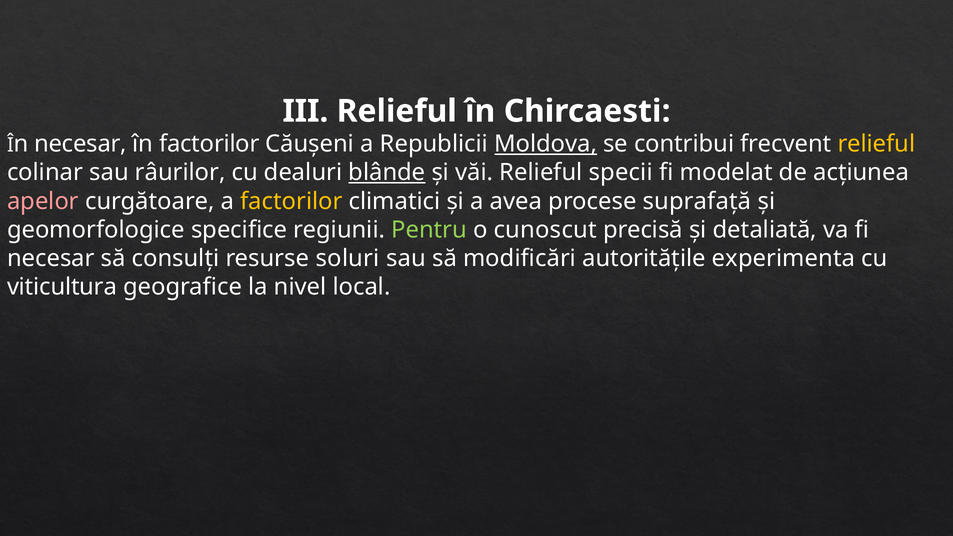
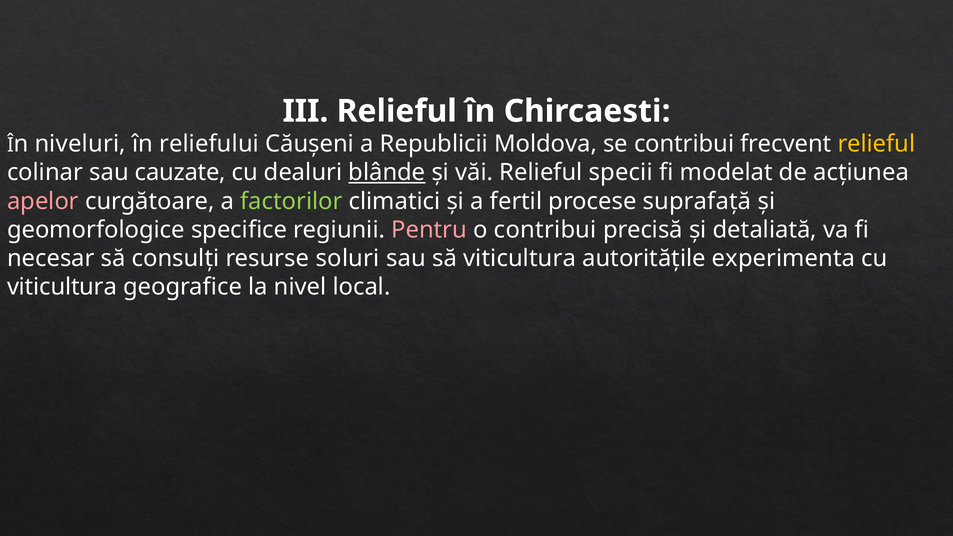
necesar at (80, 144): necesar -> niveluri
în factorilor: factorilor -> reliefului
Moldova underline: present -> none
râurilor: râurilor -> cauzate
factorilor at (291, 201) colour: yellow -> light green
avea: avea -> fertil
Pentru colour: light green -> pink
o cunoscut: cunoscut -> contribui
să modificări: modificări -> viticultura
